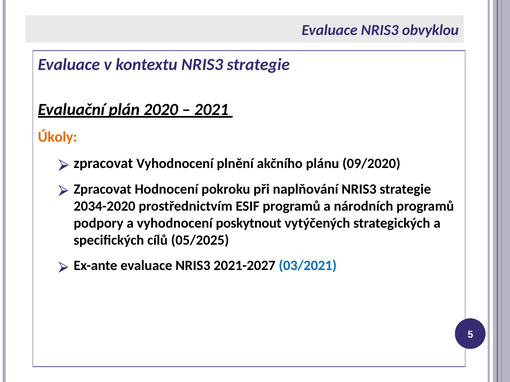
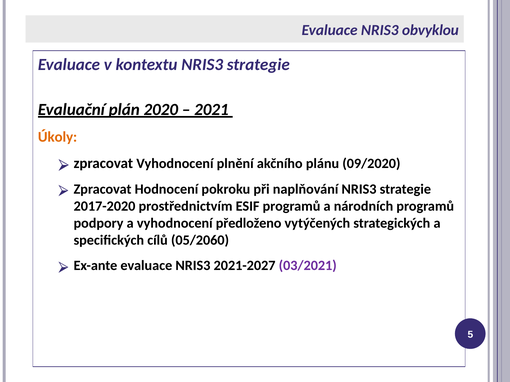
2034-2020: 2034-2020 -> 2017-2020
poskytnout: poskytnout -> předloženo
05/2025: 05/2025 -> 05/2060
03/2021 colour: blue -> purple
